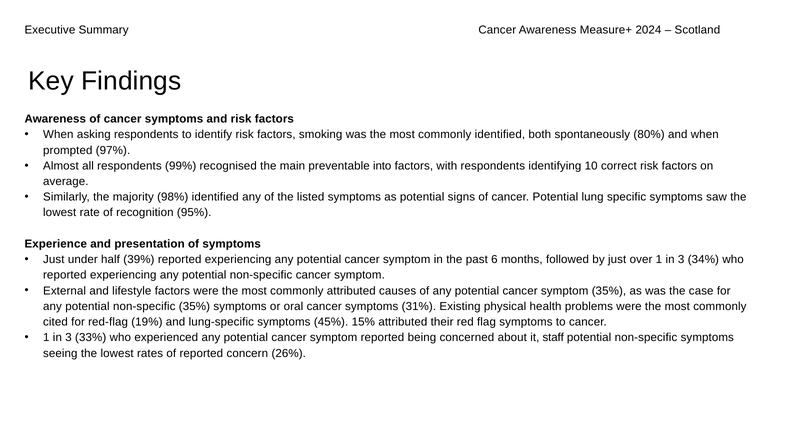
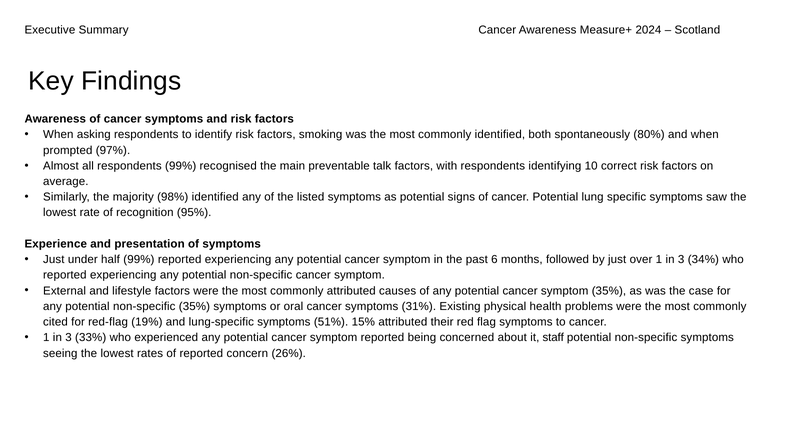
into: into -> talk
half 39%: 39% -> 99%
45%: 45% -> 51%
